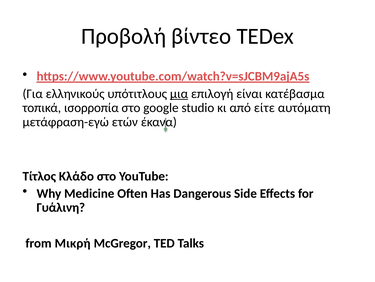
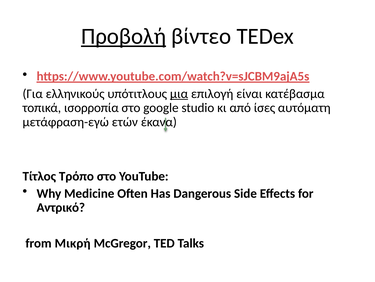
Προβολή underline: none -> present
είτε: είτε -> ίσες
Κλάδο: Κλάδο -> Τρόπο
Γυάλινη: Γυάλινη -> Αντρικό
